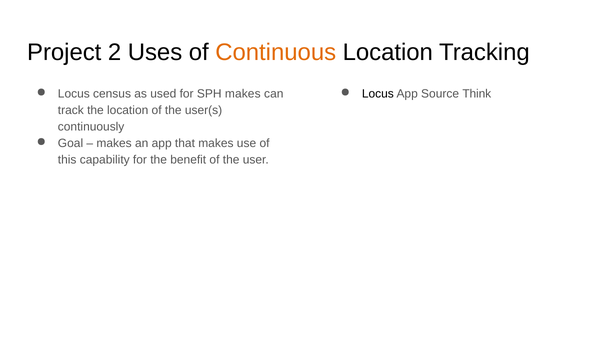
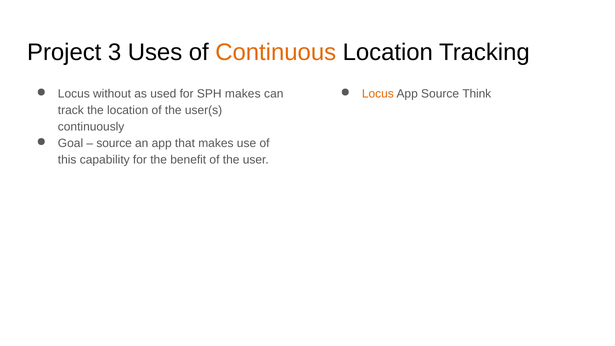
2: 2 -> 3
census: census -> without
Locus at (378, 94) colour: black -> orange
makes at (114, 143): makes -> source
